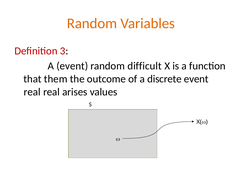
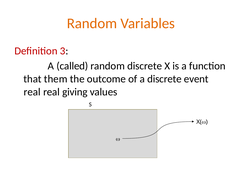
A event: event -> called
random difficult: difficult -> discrete
arises: arises -> giving
